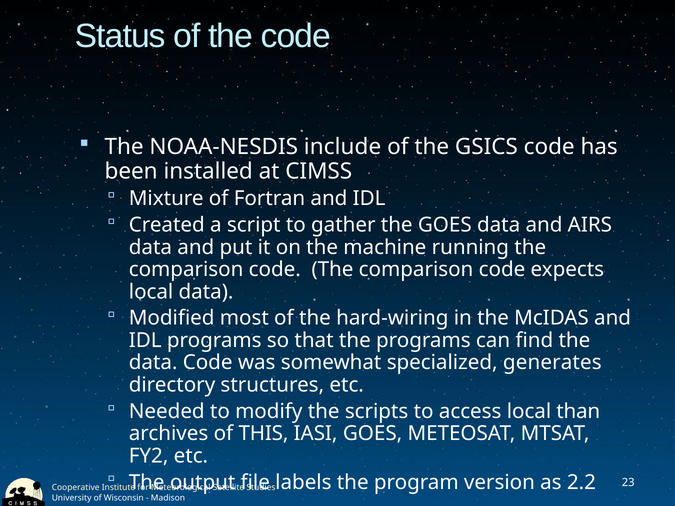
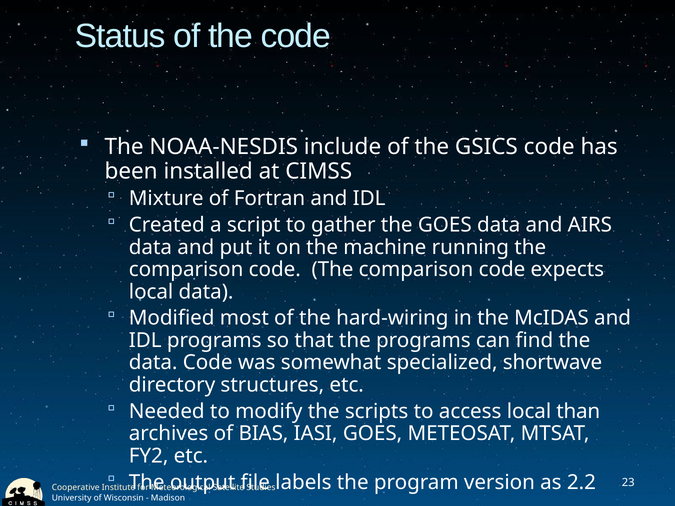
generates: generates -> shortwave
THIS: THIS -> BIAS
